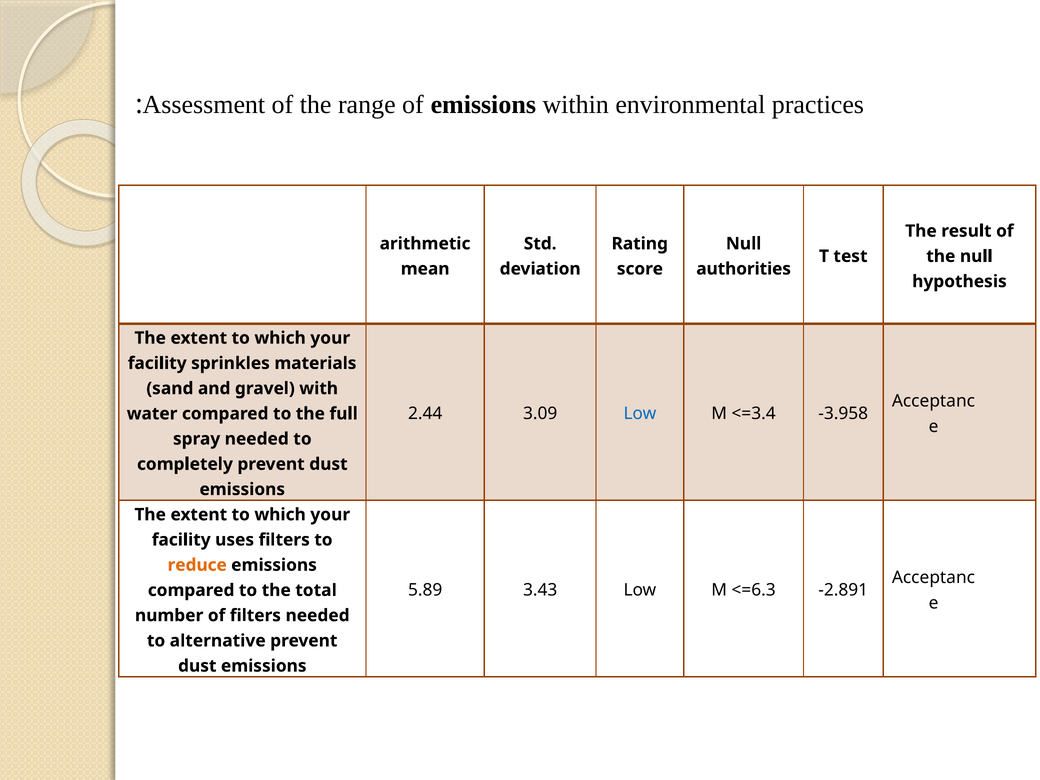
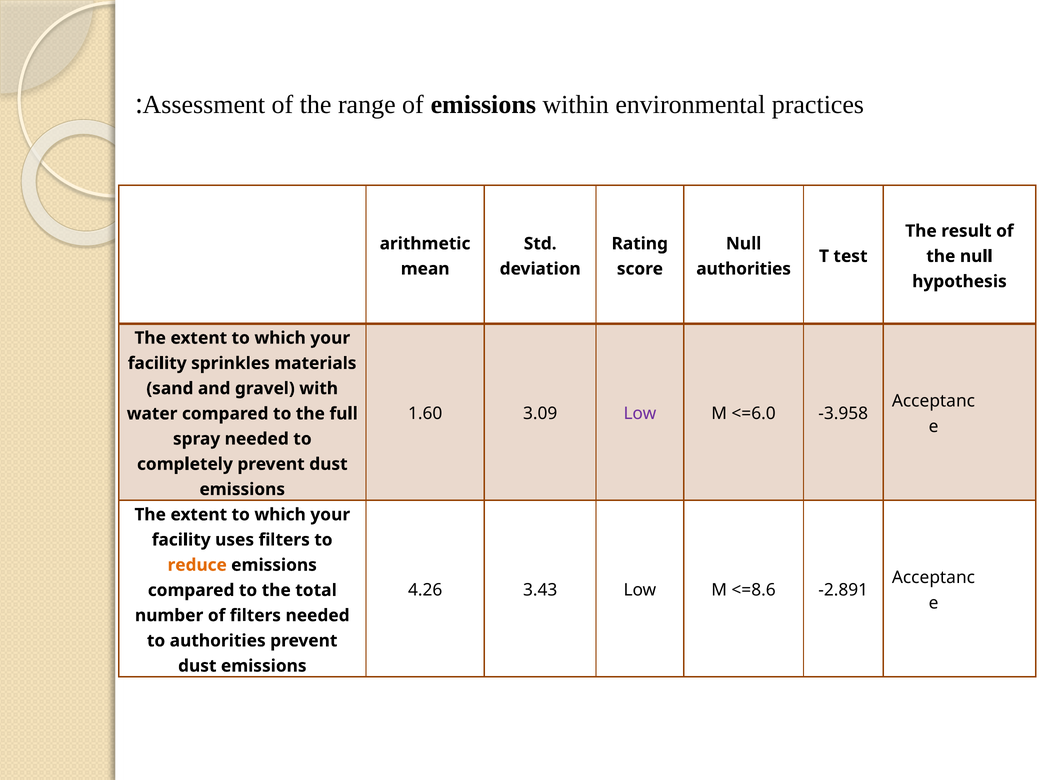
2.44: 2.44 -> 1.60
Low at (640, 414) colour: blue -> purple
<=3.4: <=3.4 -> <=6.0
5.89: 5.89 -> 4.26
<=6.3: <=6.3 -> <=8.6
to alternative: alternative -> authorities
